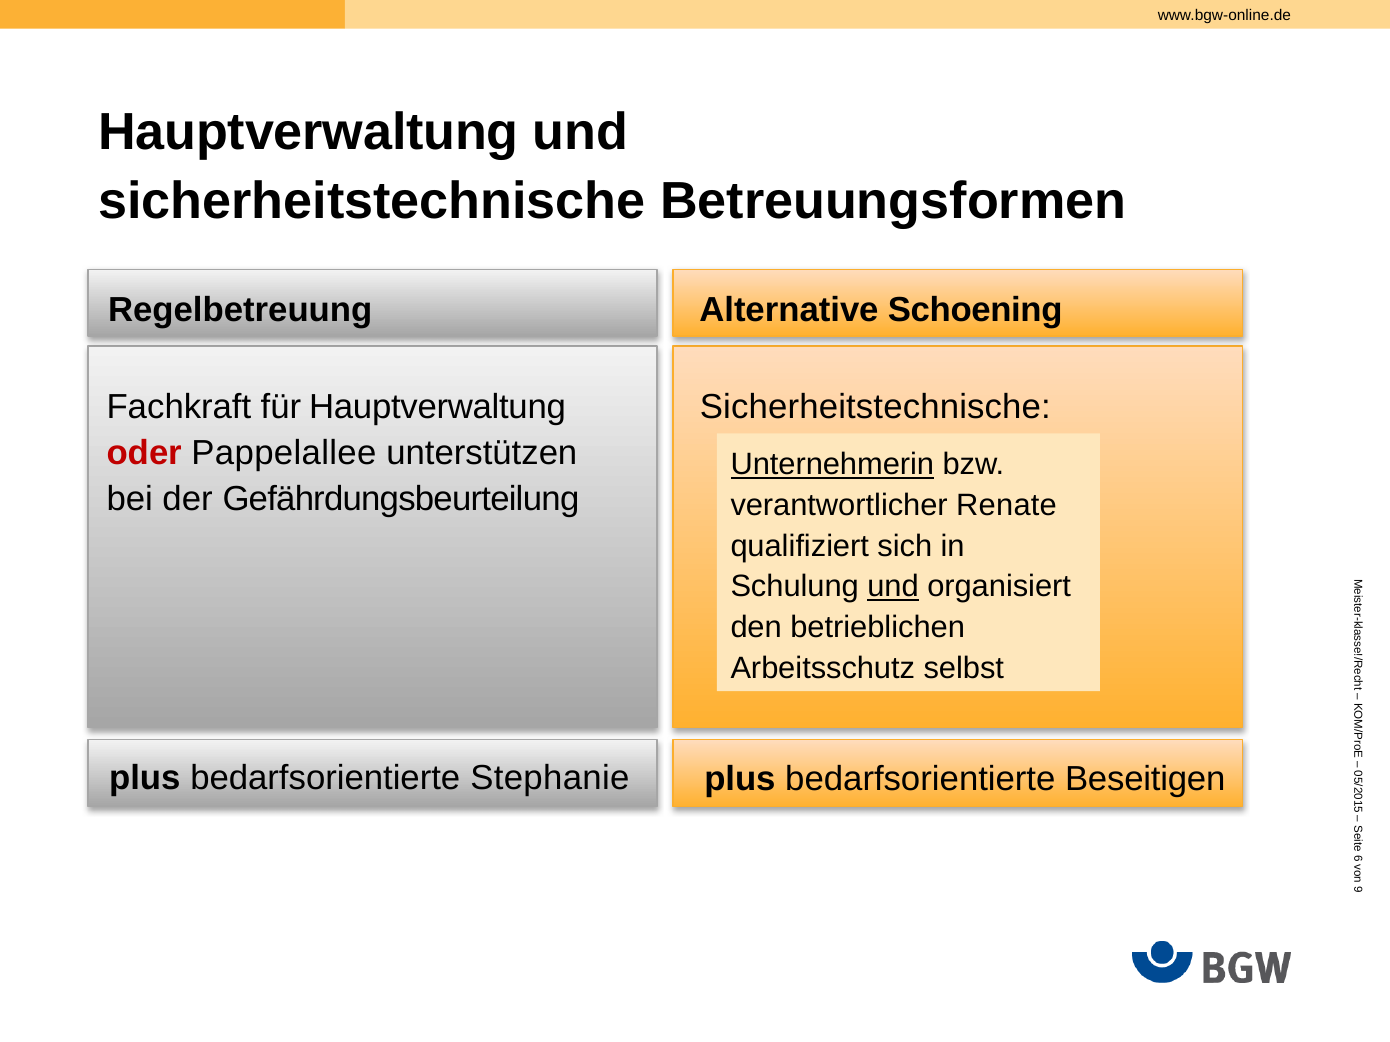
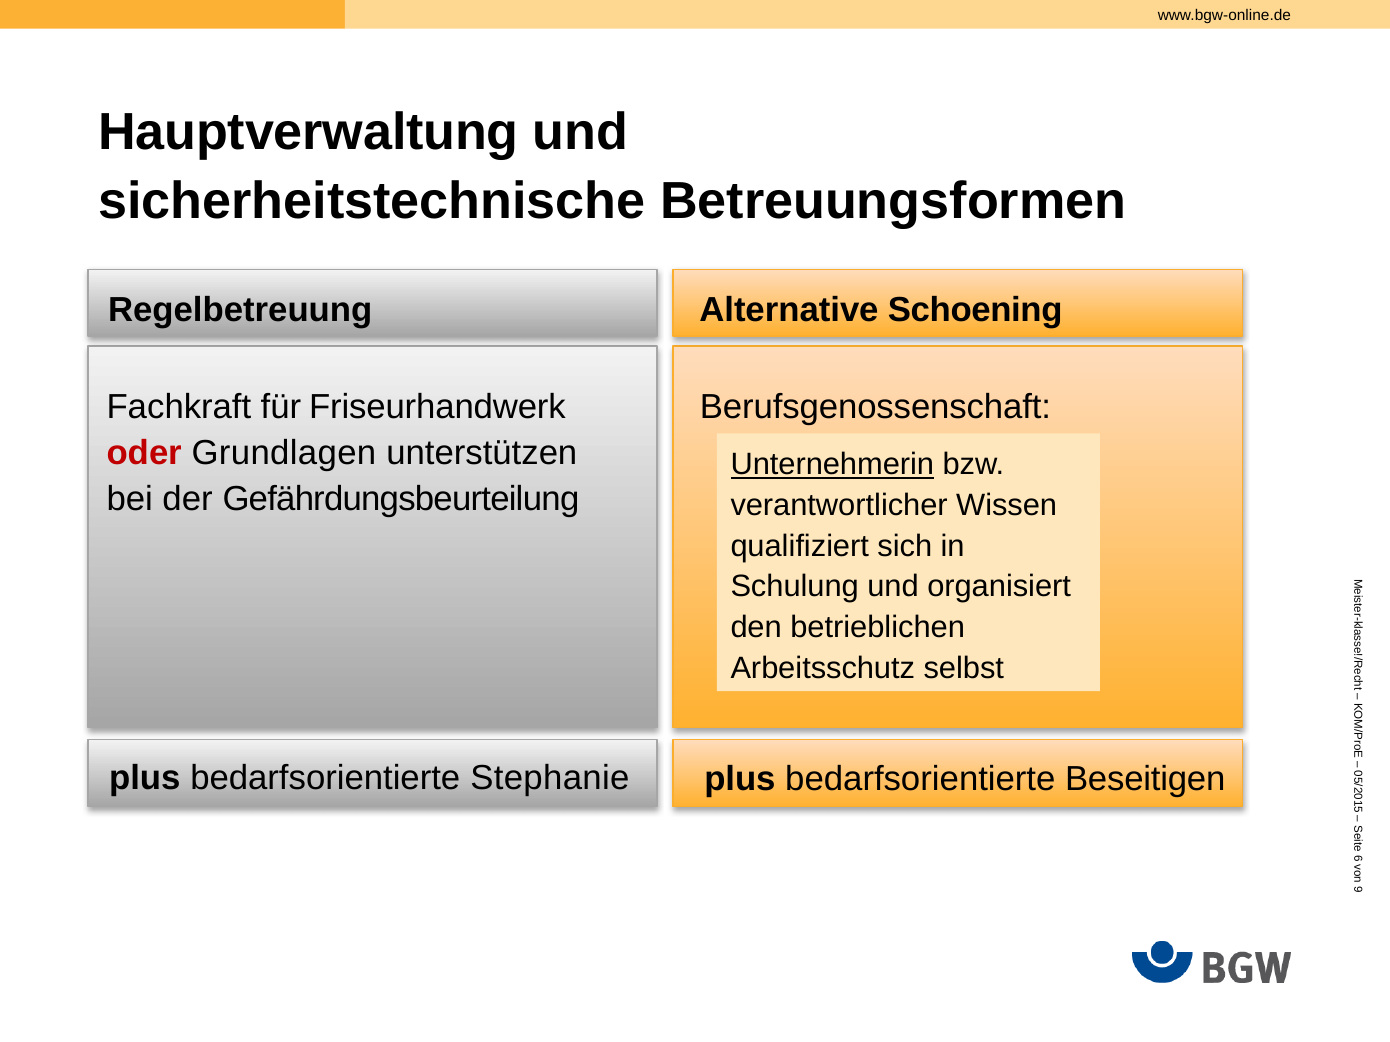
für Hauptverwaltung: Hauptverwaltung -> Friseurhandwerk
Sicherheitstechnische at (875, 408): Sicherheitstechnische -> Berufsgenossenschaft
Pappelallee: Pappelallee -> Grundlagen
Renate: Renate -> Wissen
und at (893, 587) underline: present -> none
